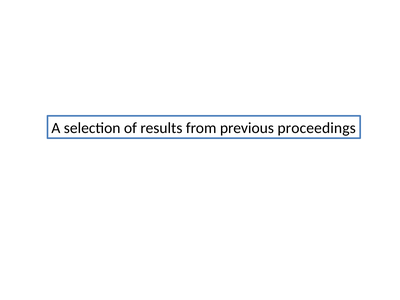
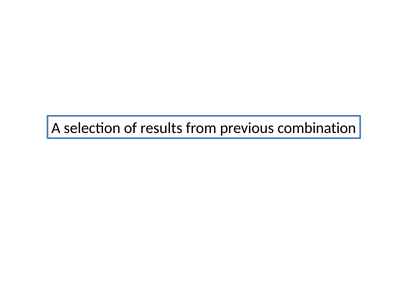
proceedings: proceedings -> combination
